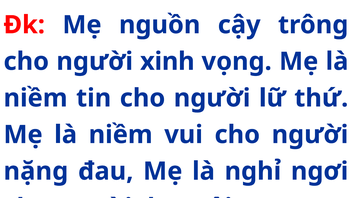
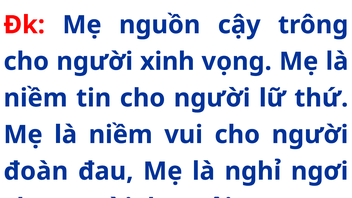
nặng: nặng -> đoàn
